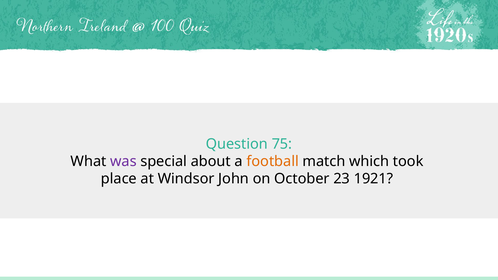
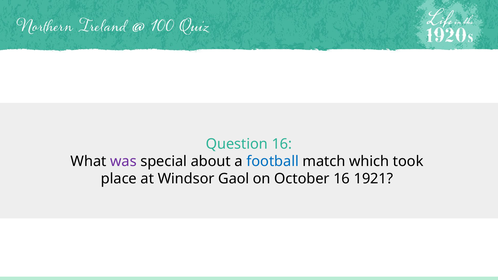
Question 75: 75 -> 16
football colour: orange -> blue
John: John -> Gaol
October 23: 23 -> 16
